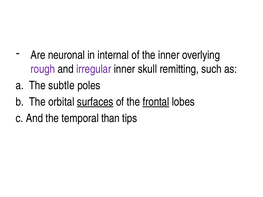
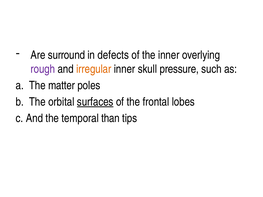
neuronal: neuronal -> surround
internal: internal -> defects
irregular colour: purple -> orange
remitting: remitting -> pressure
subtle: subtle -> matter
frontal underline: present -> none
